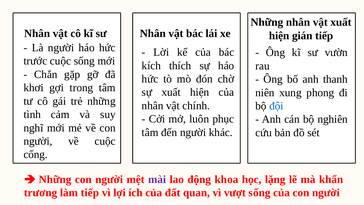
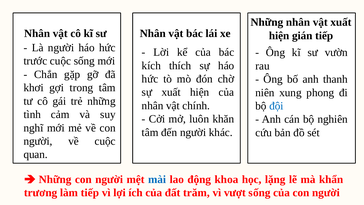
phục: phục -> khăn
cống: cống -> quan
mài colour: purple -> blue
quan: quan -> trăm
